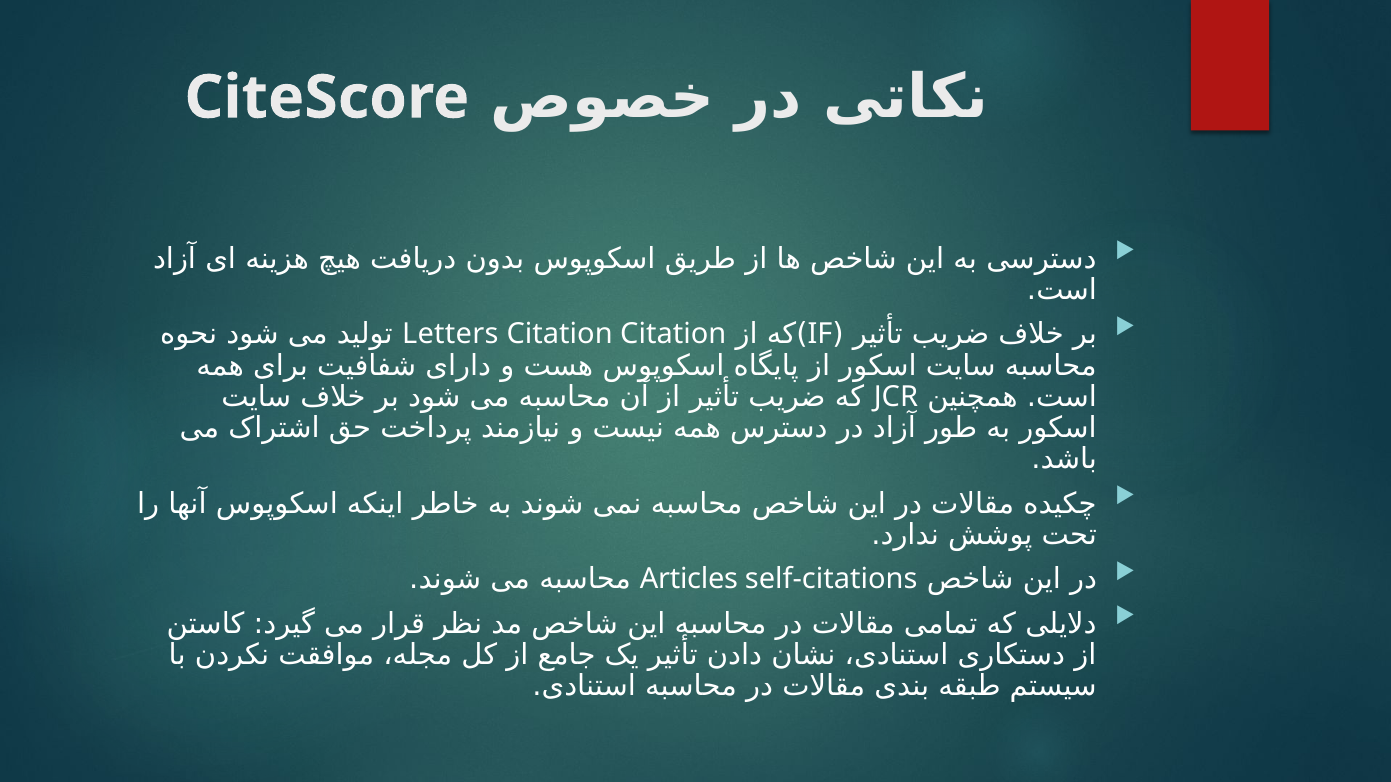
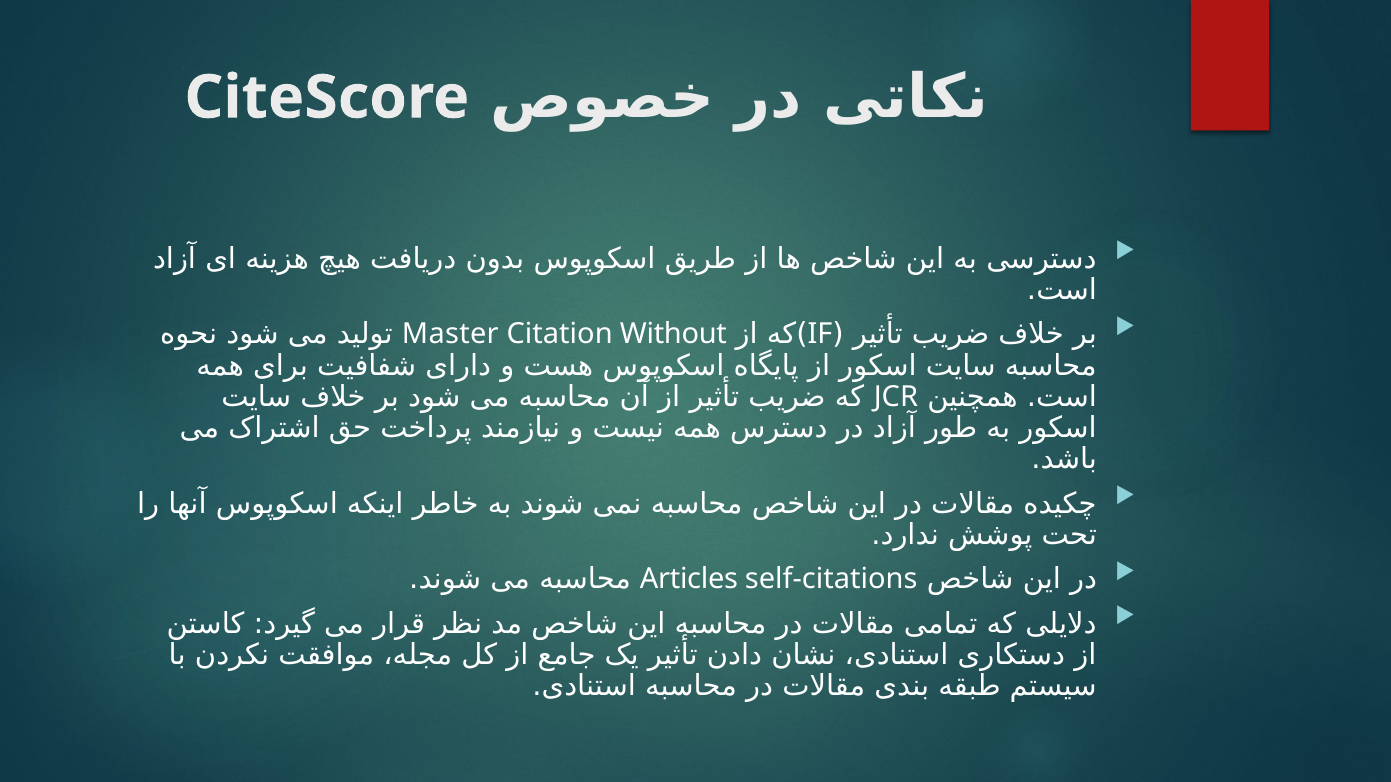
Letters: Letters -> Master
Citation Citation: Citation -> Without
